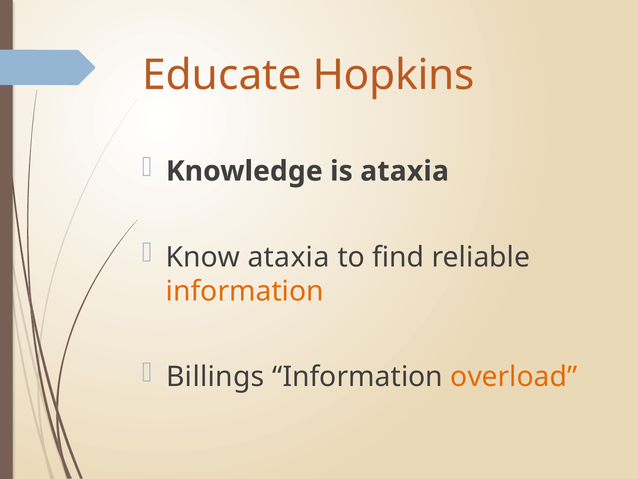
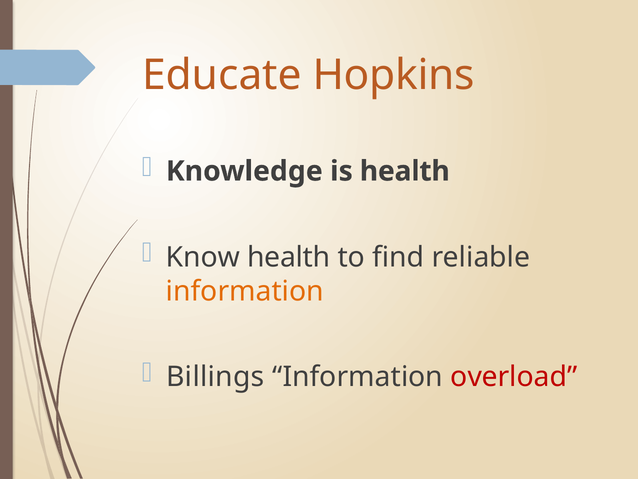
is ataxia: ataxia -> health
Know ataxia: ataxia -> health
overload colour: orange -> red
